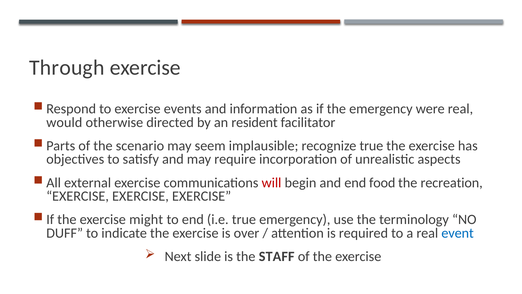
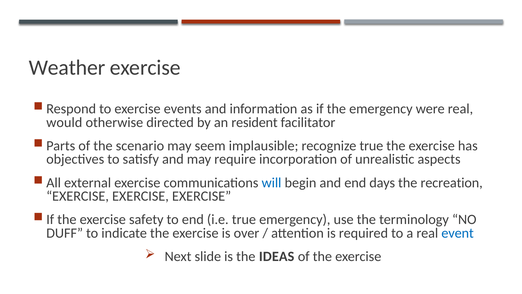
Through: Through -> Weather
will colour: red -> blue
food: food -> days
might: might -> safety
STAFF: STAFF -> IDEAS
